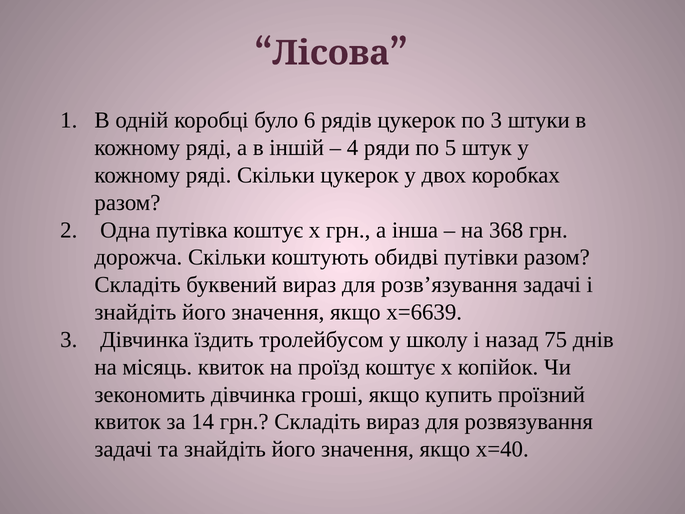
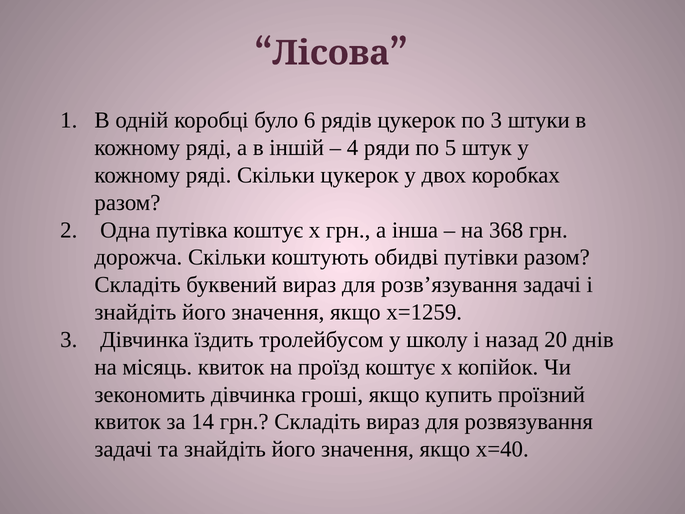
х=6639: х=6639 -> х=1259
75: 75 -> 20
